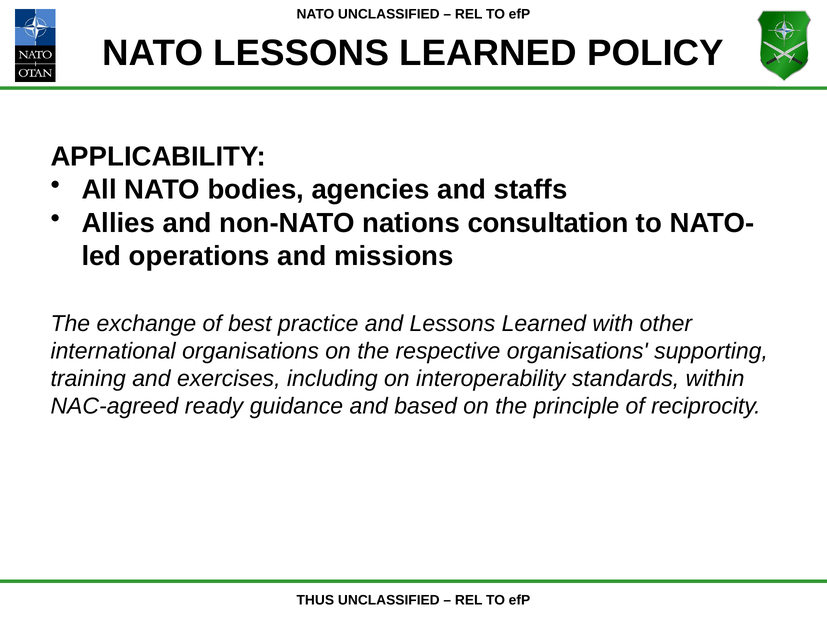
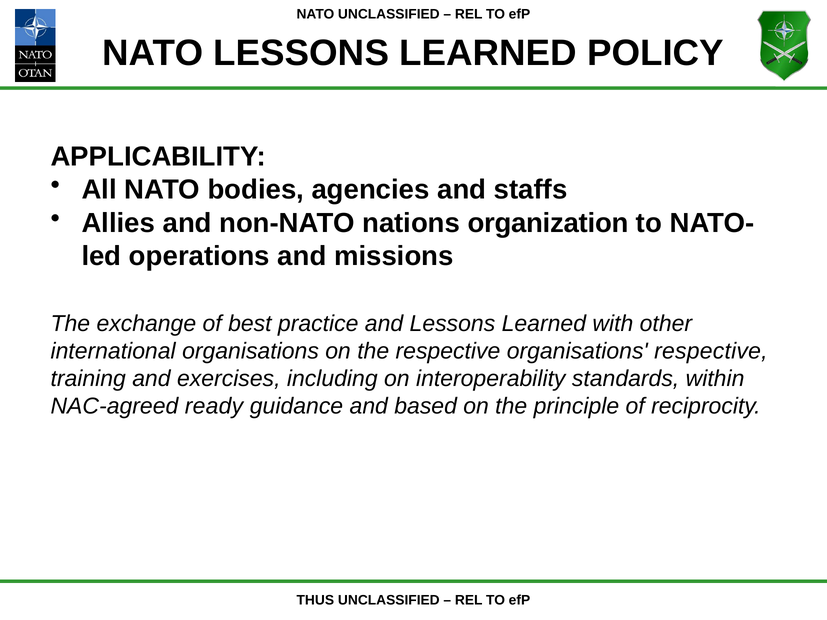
consultation: consultation -> organization
organisations supporting: supporting -> respective
